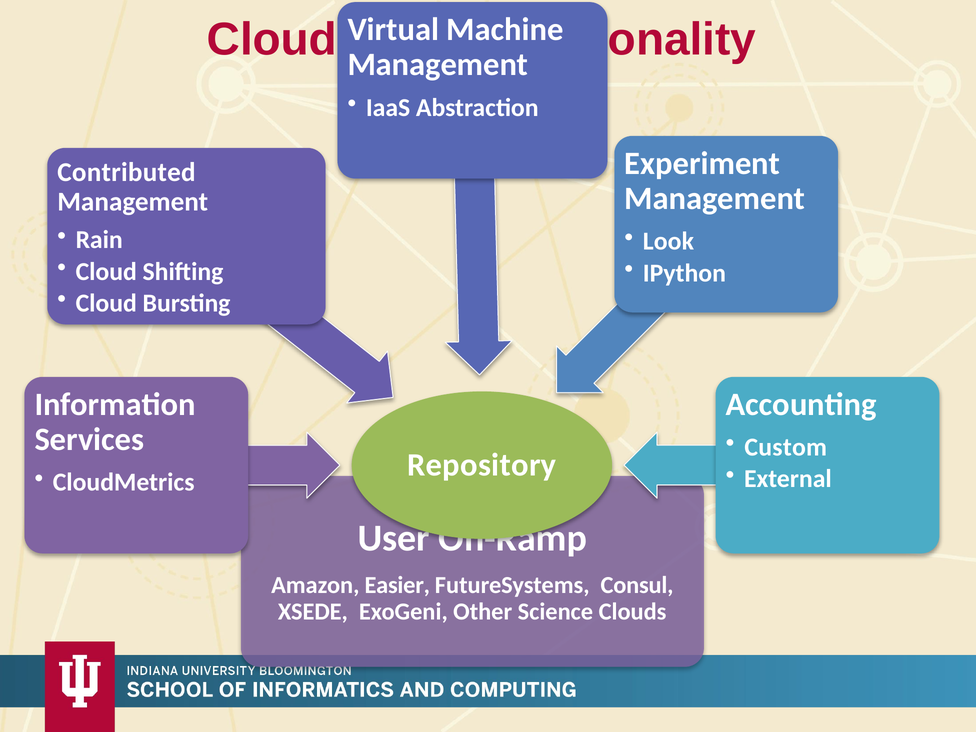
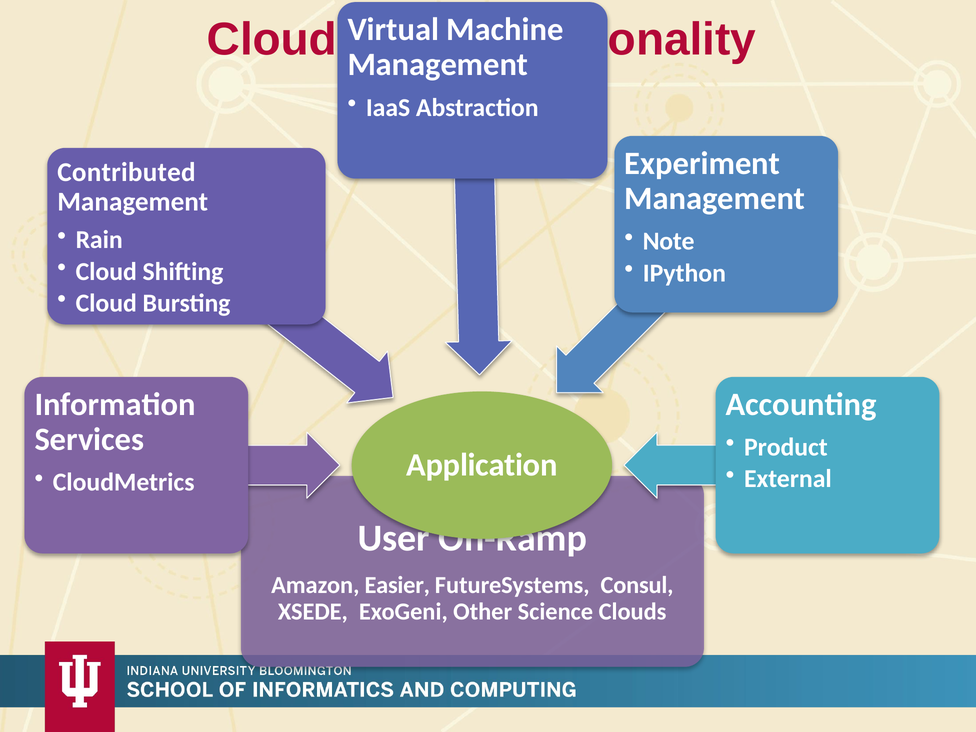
Look: Look -> Note
Custom: Custom -> Product
Repository: Repository -> Application
